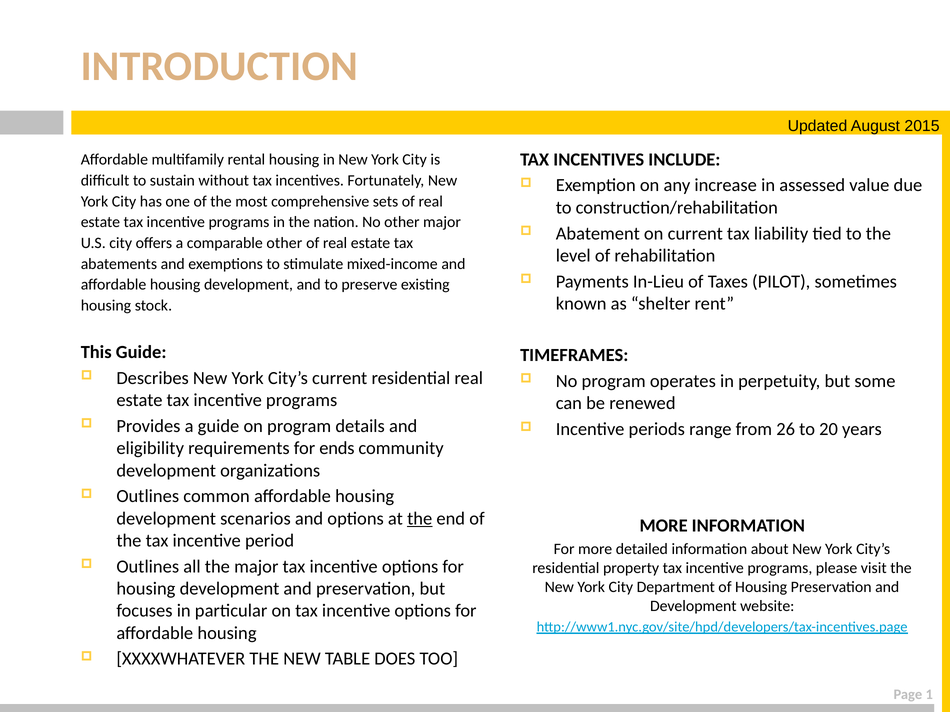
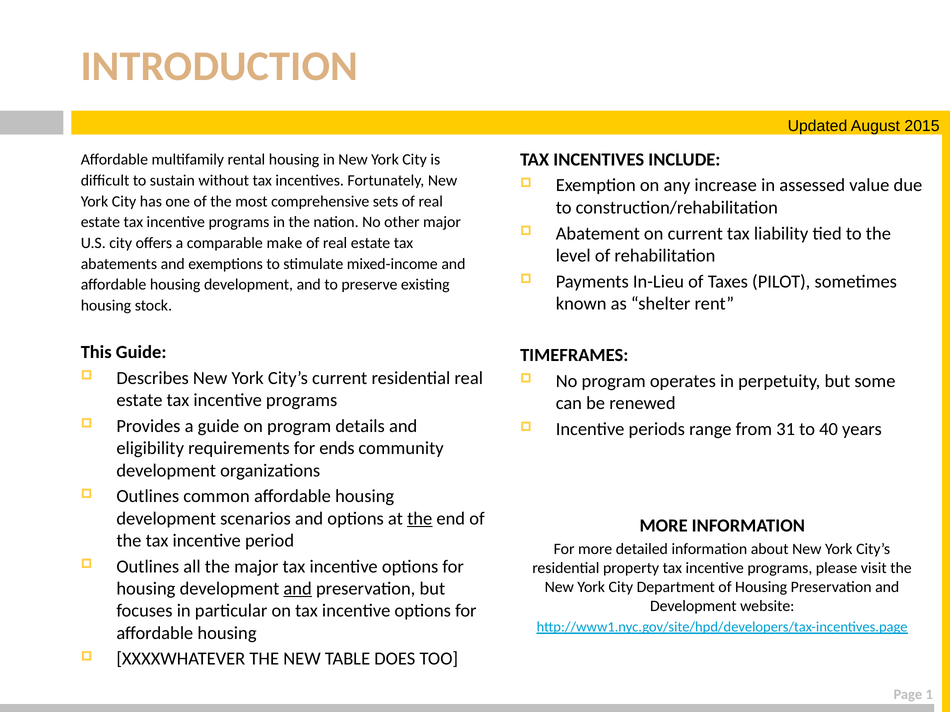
comparable other: other -> make
26: 26 -> 31
20: 20 -> 40
and at (298, 589) underline: none -> present
